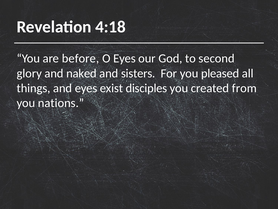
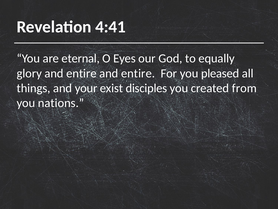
4:18: 4:18 -> 4:41
before: before -> eternal
second: second -> equally
glory and naked: naked -> entire
sisters at (138, 73): sisters -> entire
and eyes: eyes -> your
